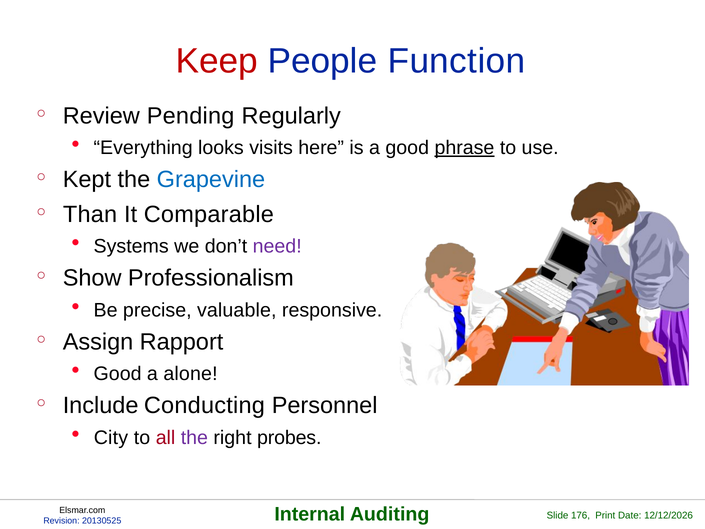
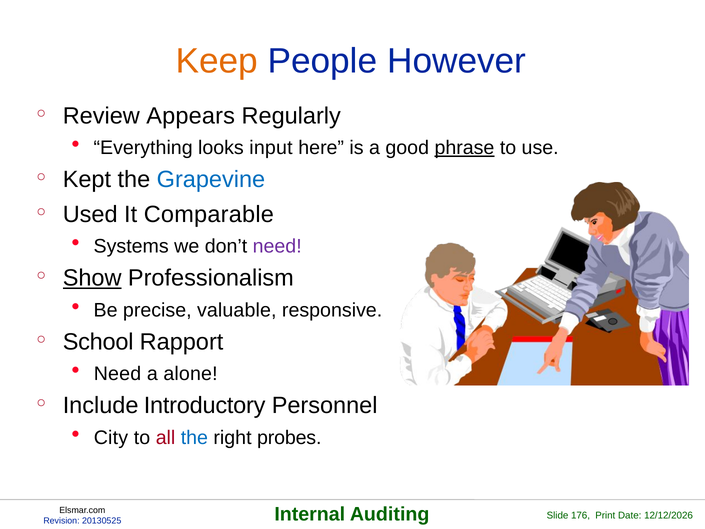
Keep colour: red -> orange
Function: Function -> However
Pending: Pending -> Appears
visits: visits -> input
Than: Than -> Used
Show underline: none -> present
Assign: Assign -> School
Good at (118, 374): Good -> Need
Conducting: Conducting -> Introductory
the at (194, 437) colour: purple -> blue
